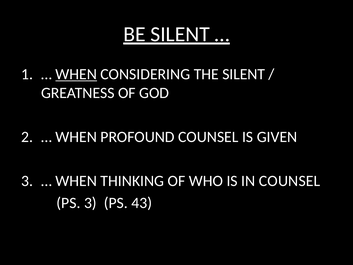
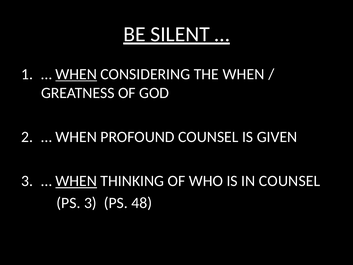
THE SILENT: SILENT -> WHEN
WHEN at (76, 181) underline: none -> present
43: 43 -> 48
